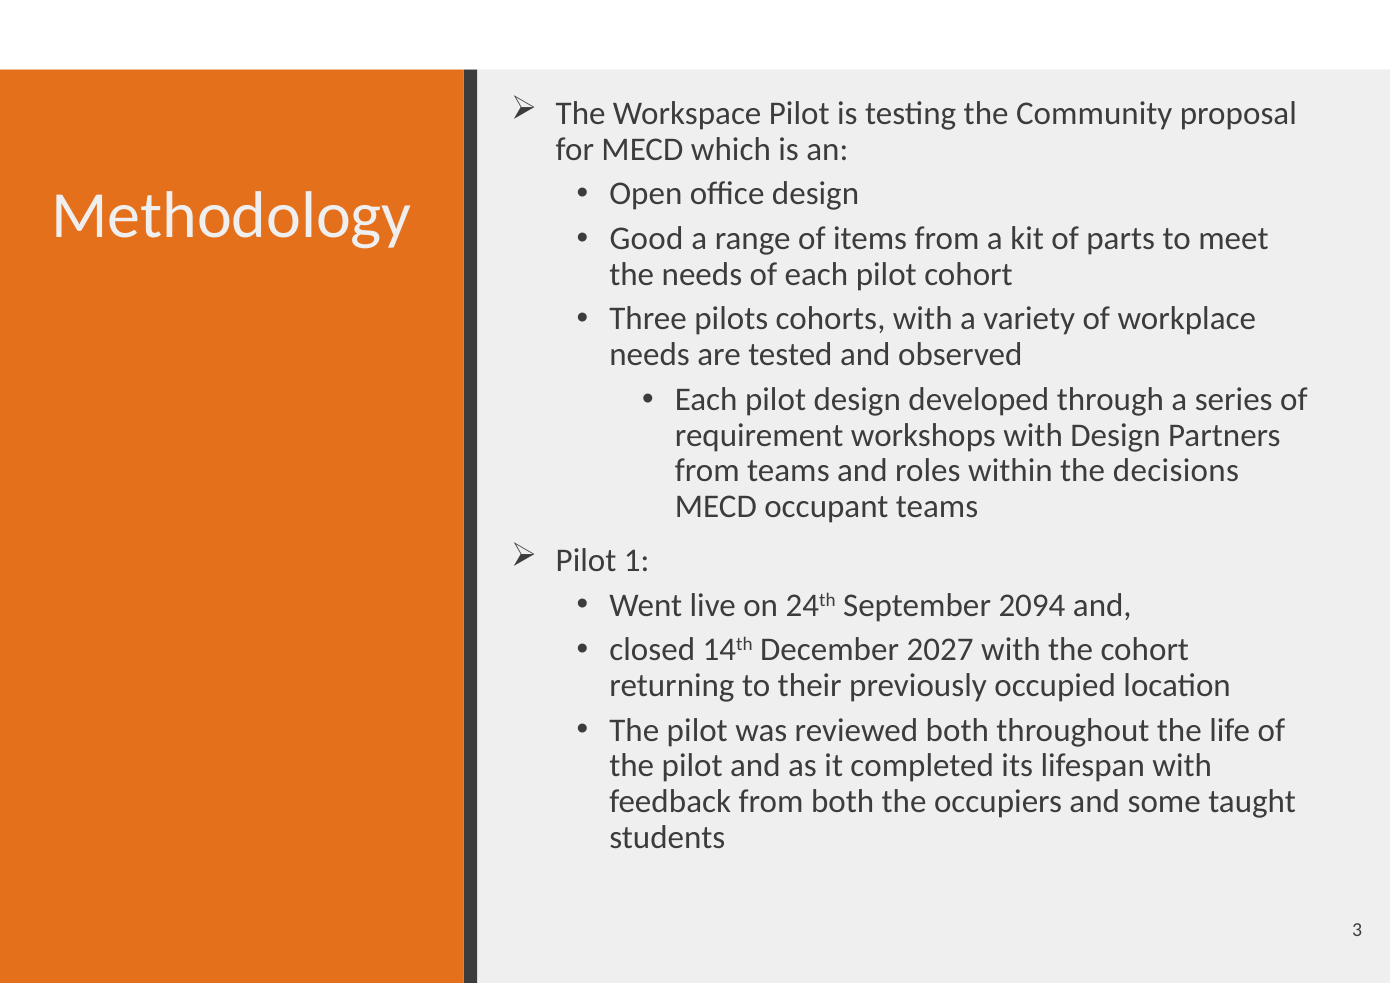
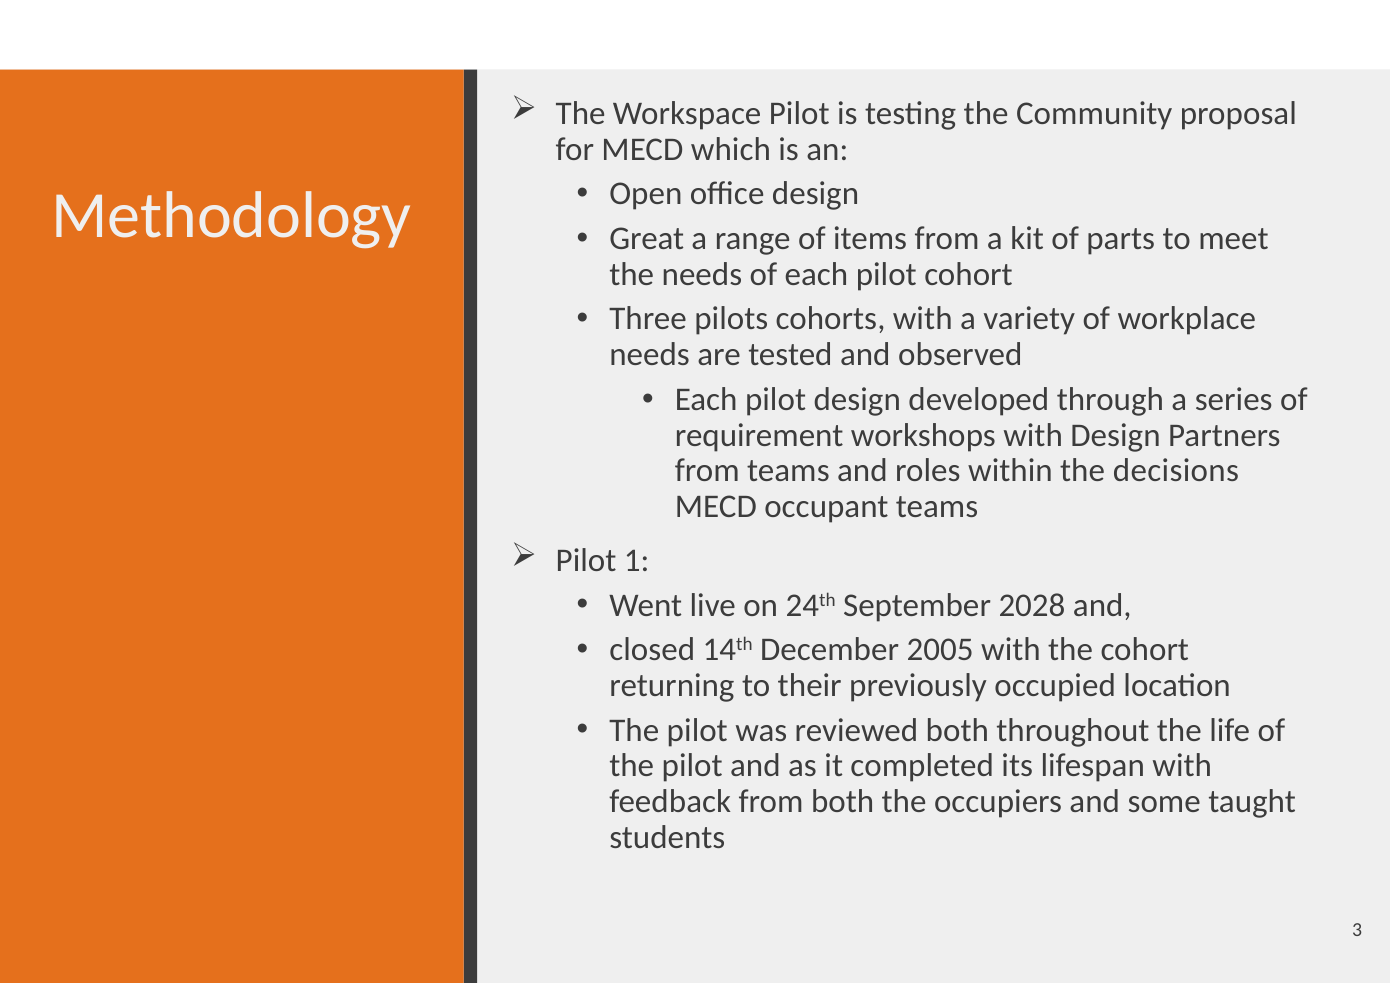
Good: Good -> Great
2094: 2094 -> 2028
2027: 2027 -> 2005
